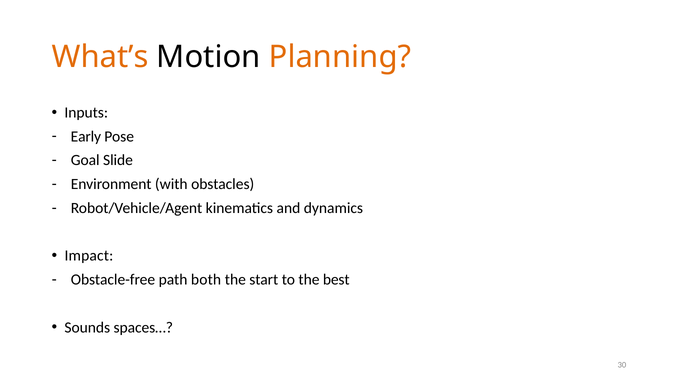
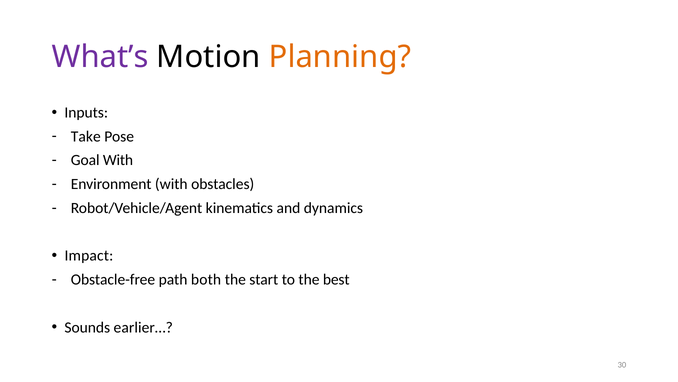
What’s colour: orange -> purple
Early: Early -> Take
Goal Slide: Slide -> With
spaces…: spaces… -> earlier…
